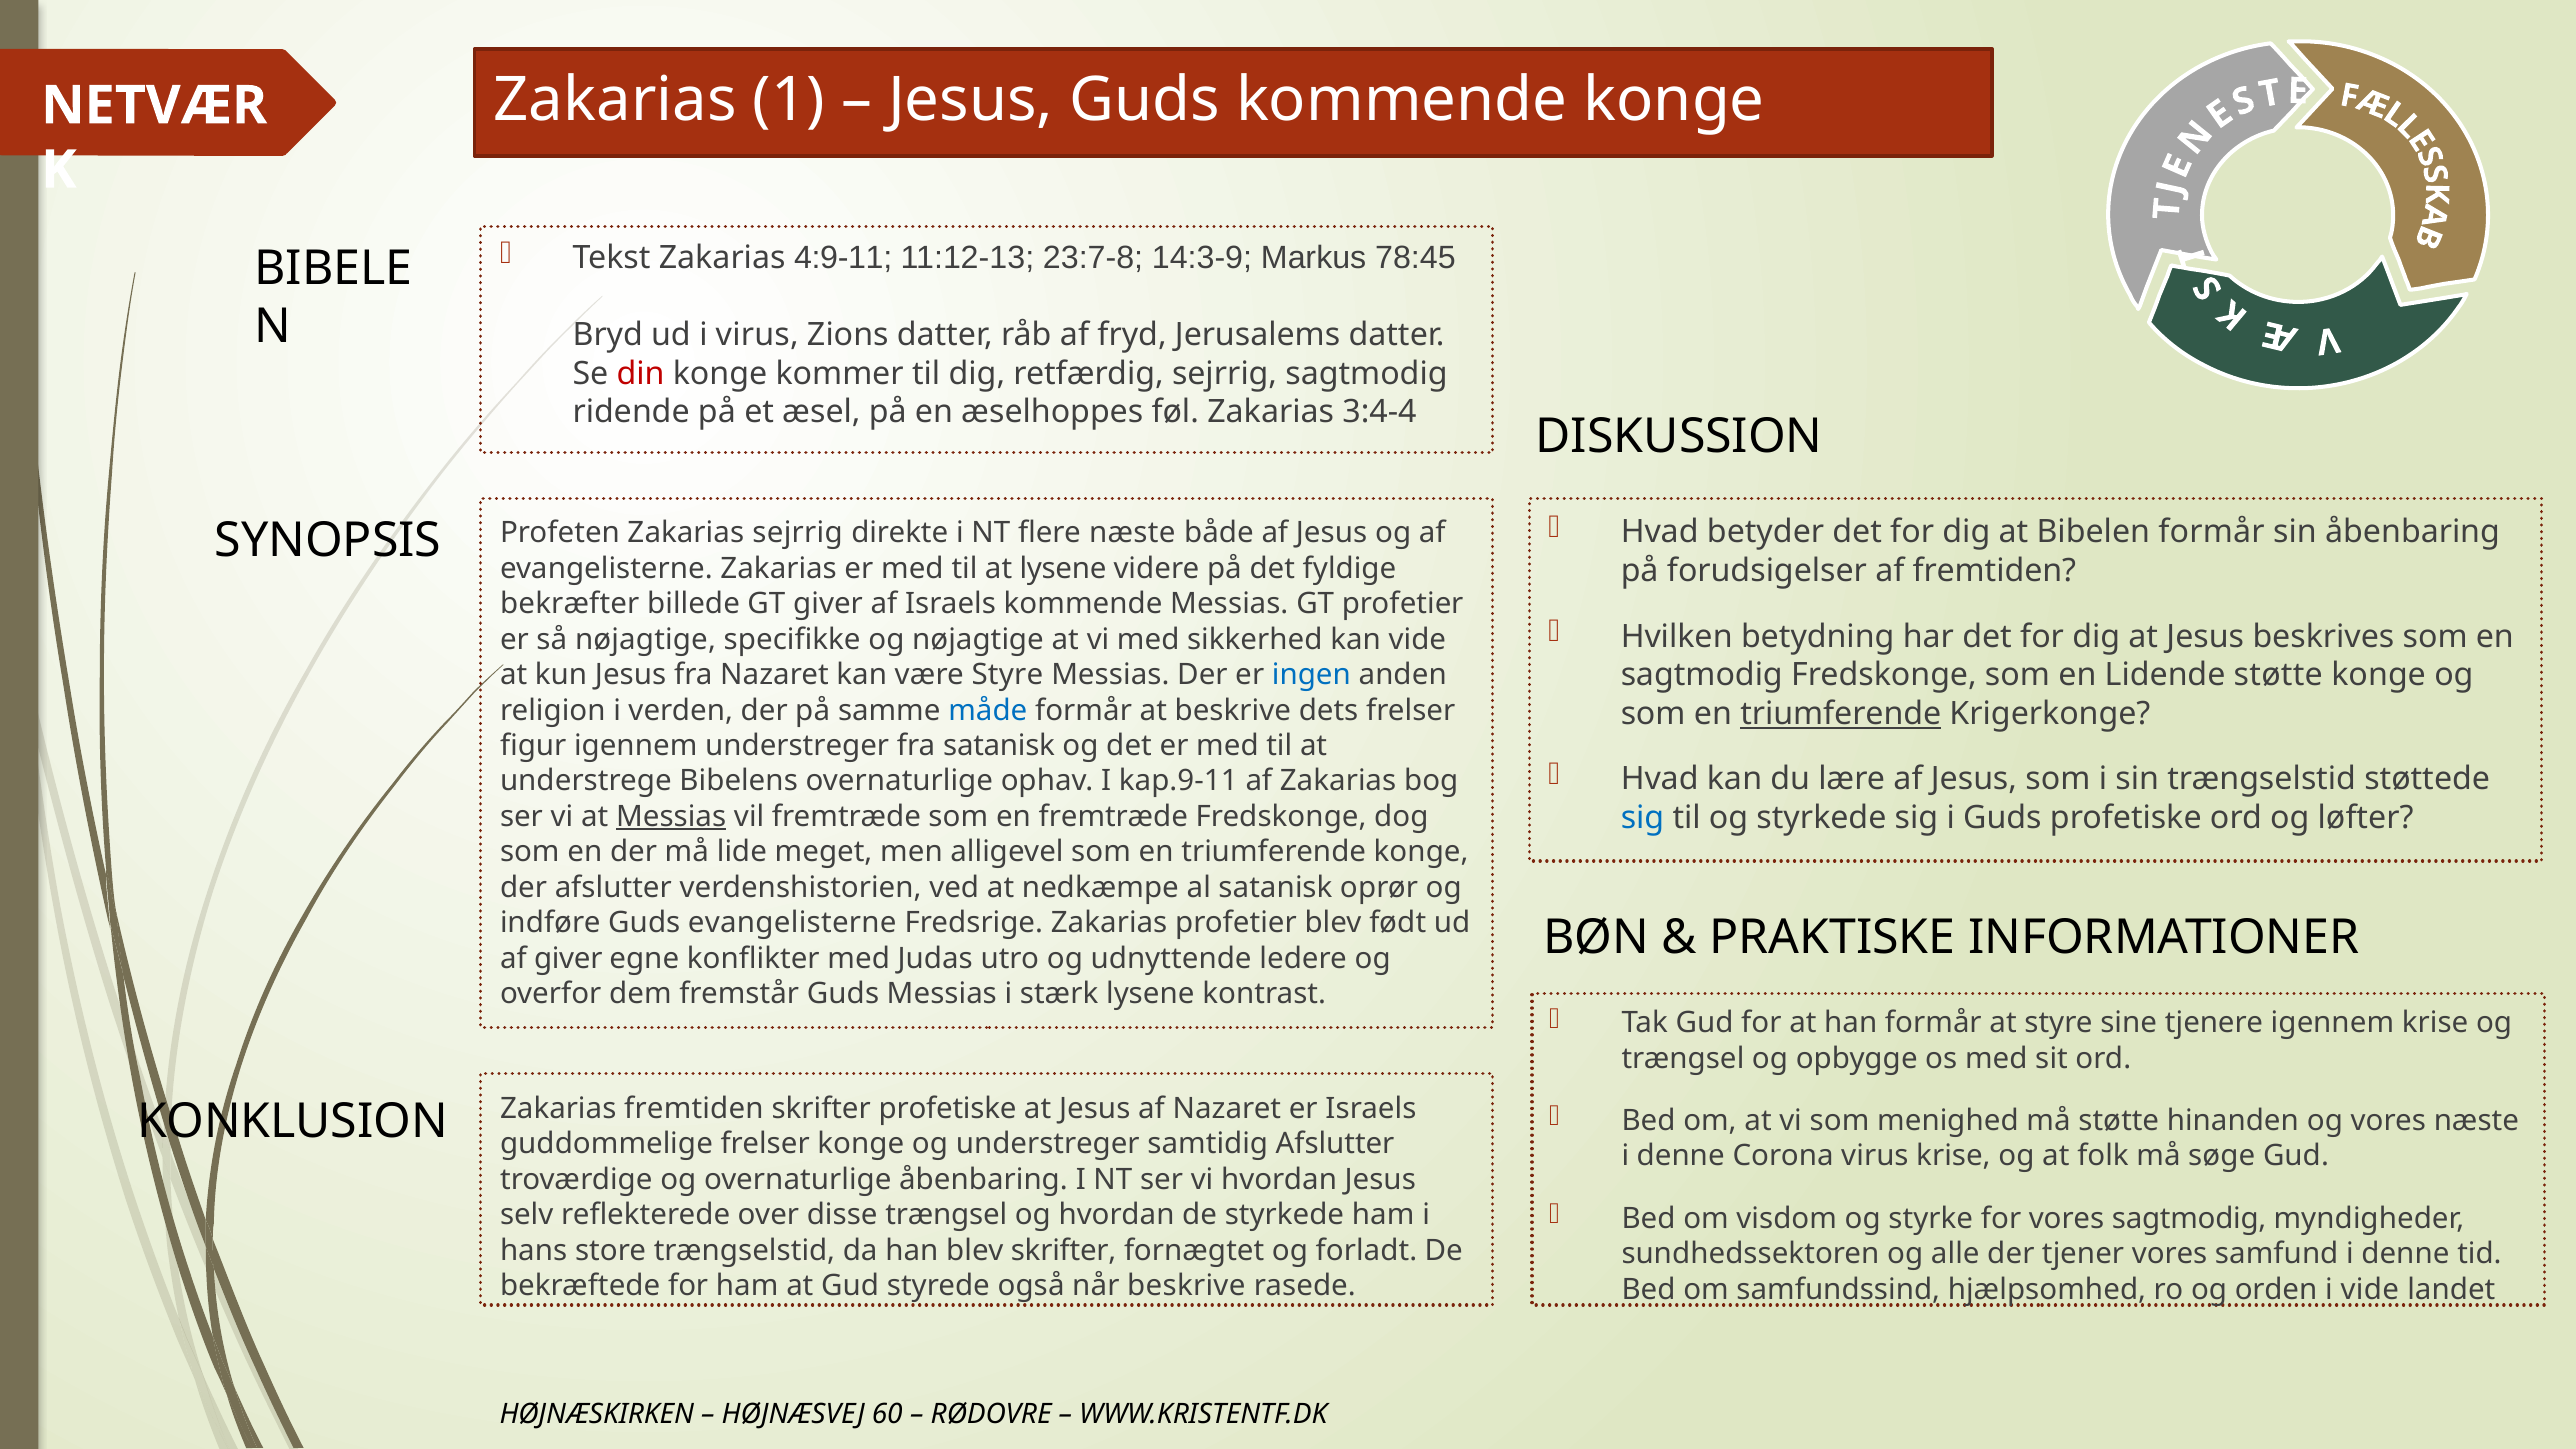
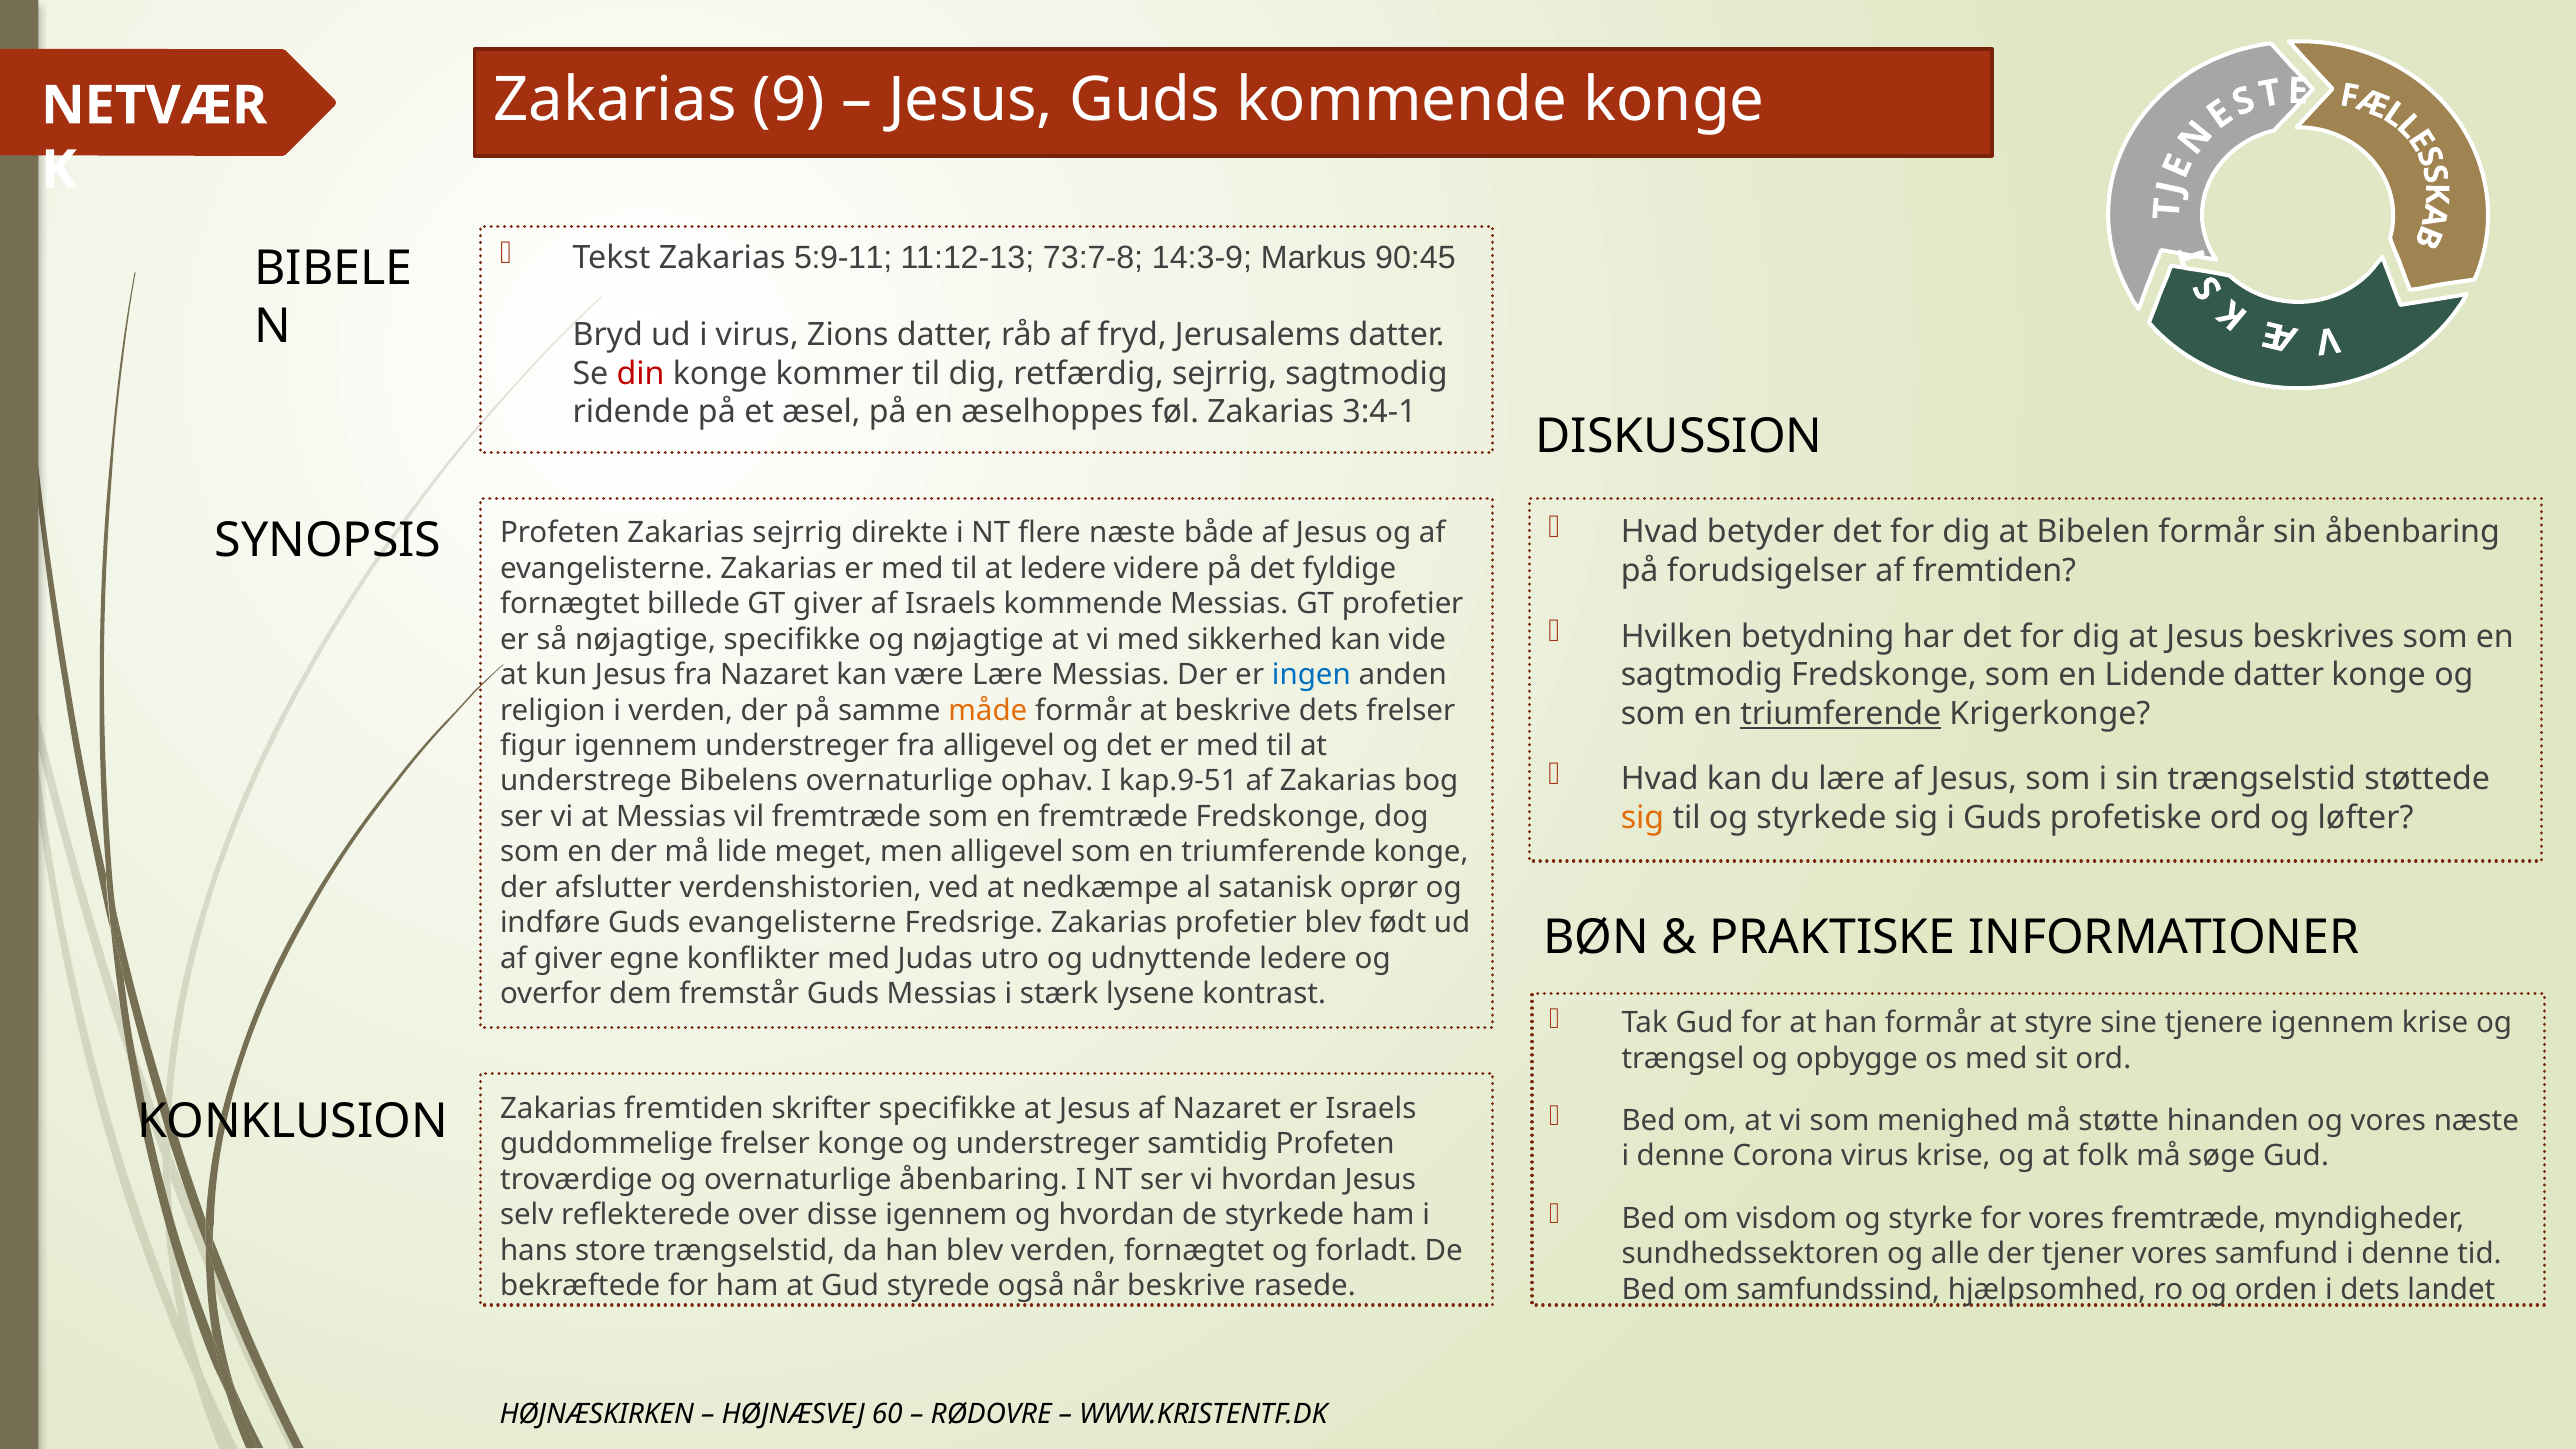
1: 1 -> 9
4:9-11: 4:9-11 -> 5:9-11
23:7-8: 23:7-8 -> 73:7-8
78:45: 78:45 -> 90:45
3:4-4: 3:4-4 -> 3:4-1
at lysene: lysene -> ledere
bekræfter at (570, 604): bekræfter -> fornægtet
Lidende støtte: støtte -> datter
være Styre: Styre -> Lære
måde colour: blue -> orange
fra satanisk: satanisk -> alligevel
kap.9-11: kap.9-11 -> kap.9-51
Messias at (671, 817) underline: present -> none
sig at (1642, 818) colour: blue -> orange
skrifter profetiske: profetiske -> specifikke
samtidig Afslutter: Afslutter -> Profeten
vores sagtmodig: sagtmodig -> fremtræde
disse trængsel: trængsel -> igennem
blev skrifter: skrifter -> verden
i vide: vide -> dets
